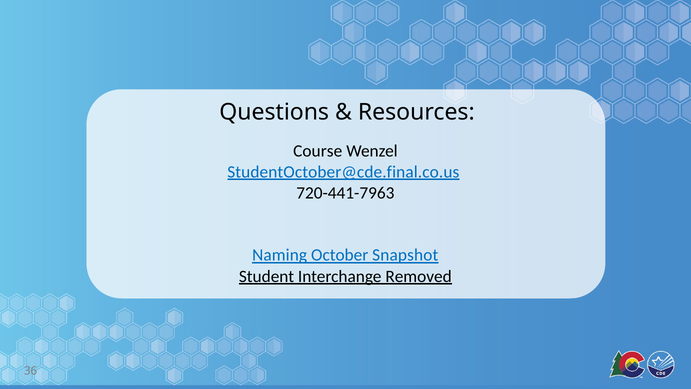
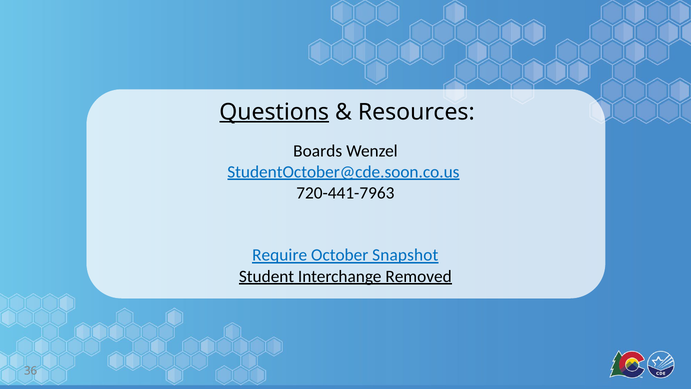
Questions underline: none -> present
Course: Course -> Boards
StudentOctober@cde.final.co.us: StudentOctober@cde.final.co.us -> StudentOctober@cde.soon.co.us
Naming: Naming -> Require
